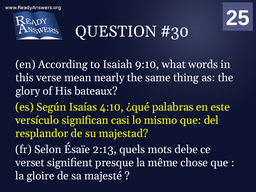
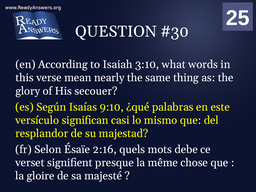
9:10: 9:10 -> 3:10
bateaux: bateaux -> secouer
4:10: 4:10 -> 9:10
2:13: 2:13 -> 2:16
